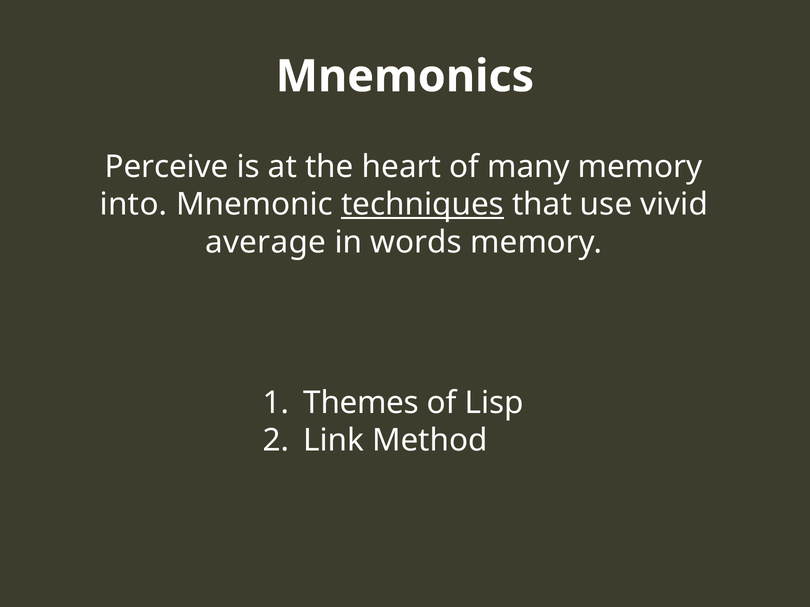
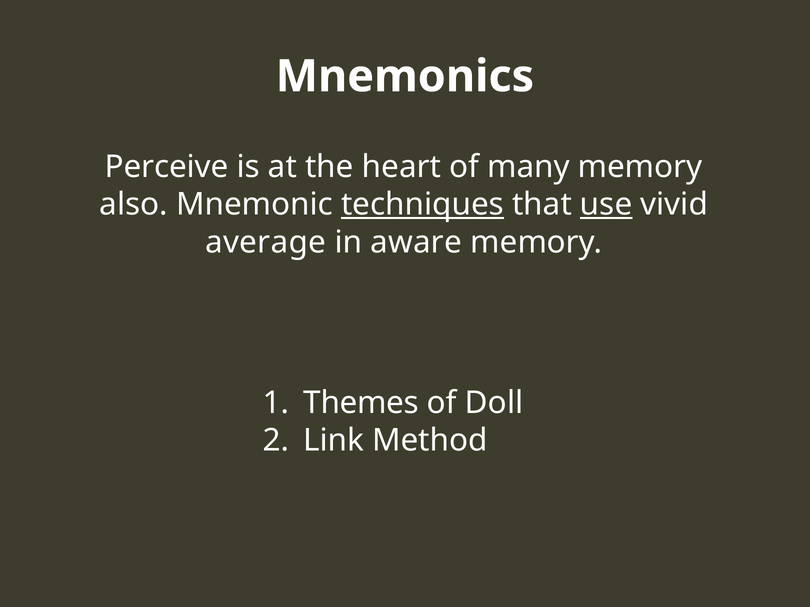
into: into -> also
use underline: none -> present
words: words -> aware
Lisp: Lisp -> Doll
